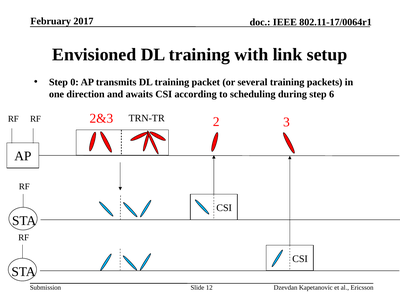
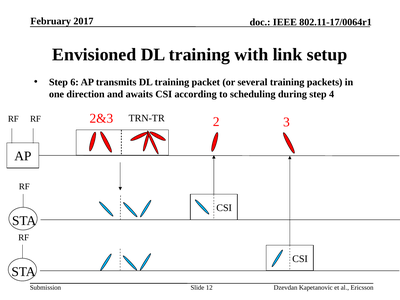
0: 0 -> 6
6: 6 -> 4
